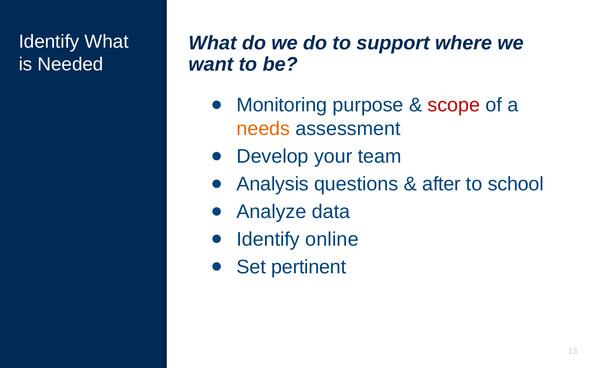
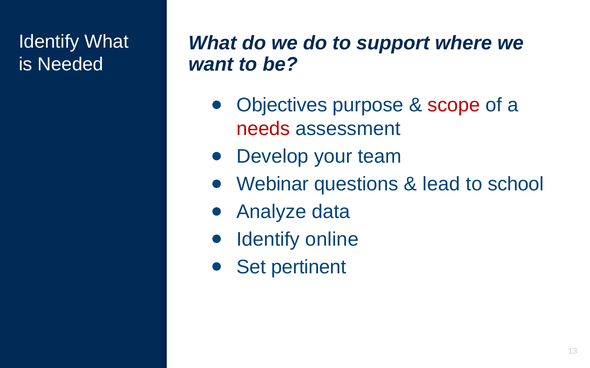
Monitoring: Monitoring -> Objectives
needs colour: orange -> red
Analysis: Analysis -> Webinar
after: after -> lead
